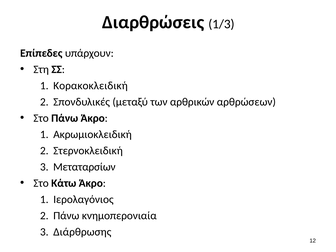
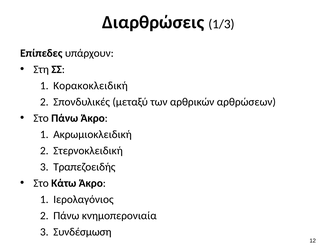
Μεταταρσίων: Μεταταρσίων -> Τραπεζοειδής
Διάρθρωσης: Διάρθρωσης -> Συνδέσμωση
